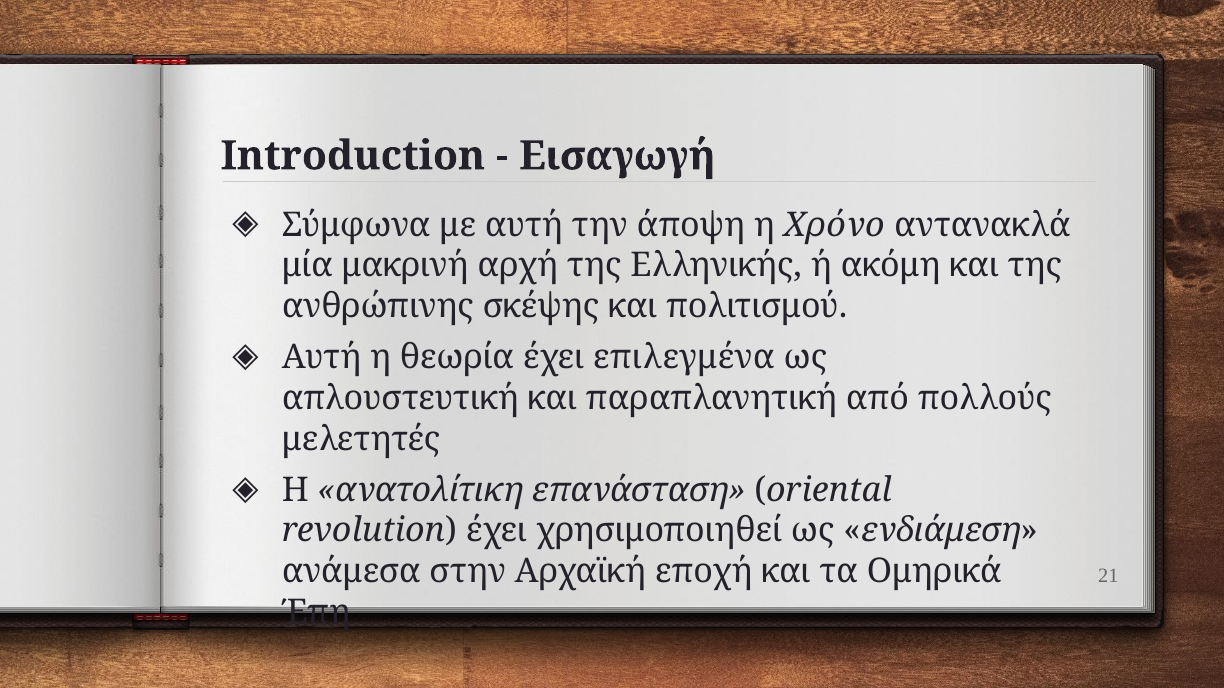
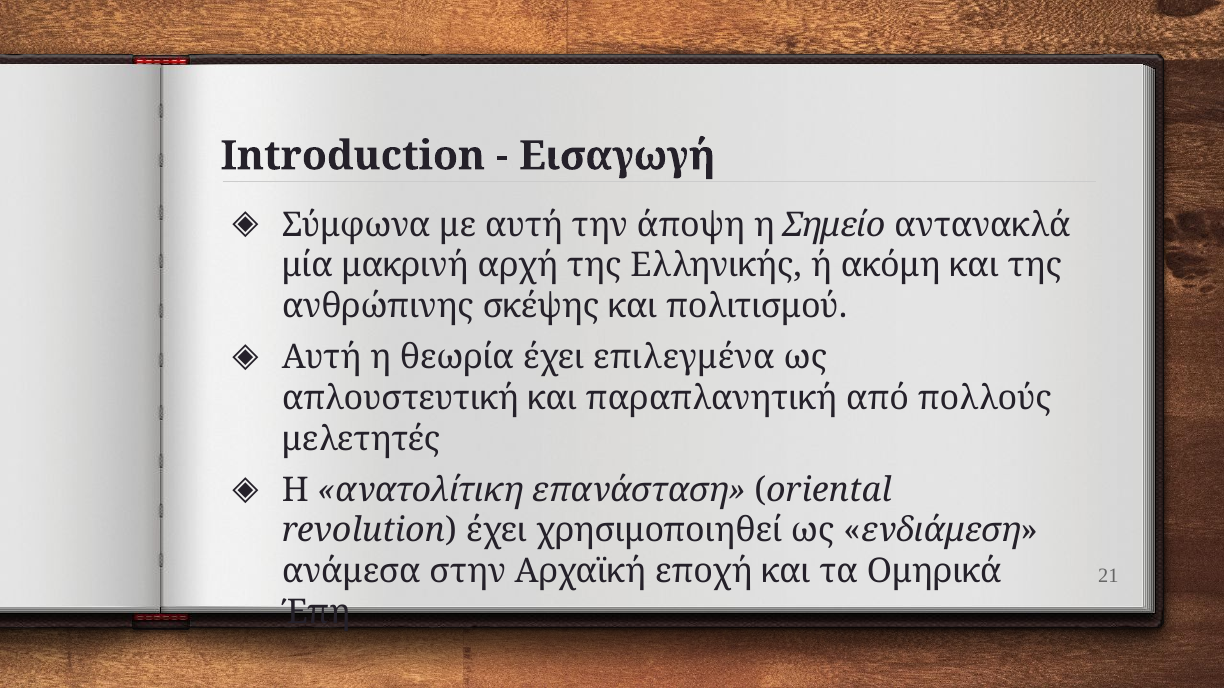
Χρόνο: Χρόνο -> Σημείο
